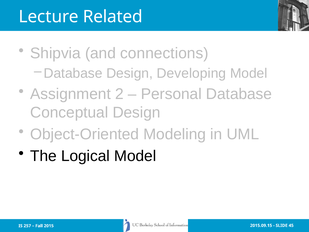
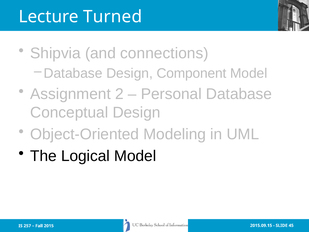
Related: Related -> Turned
Developing: Developing -> Component
